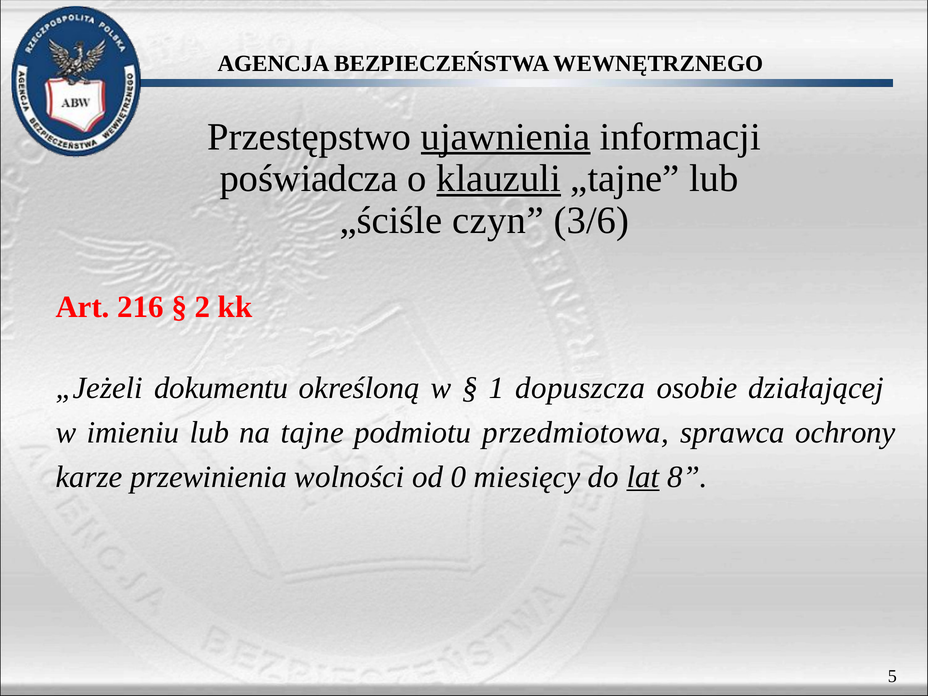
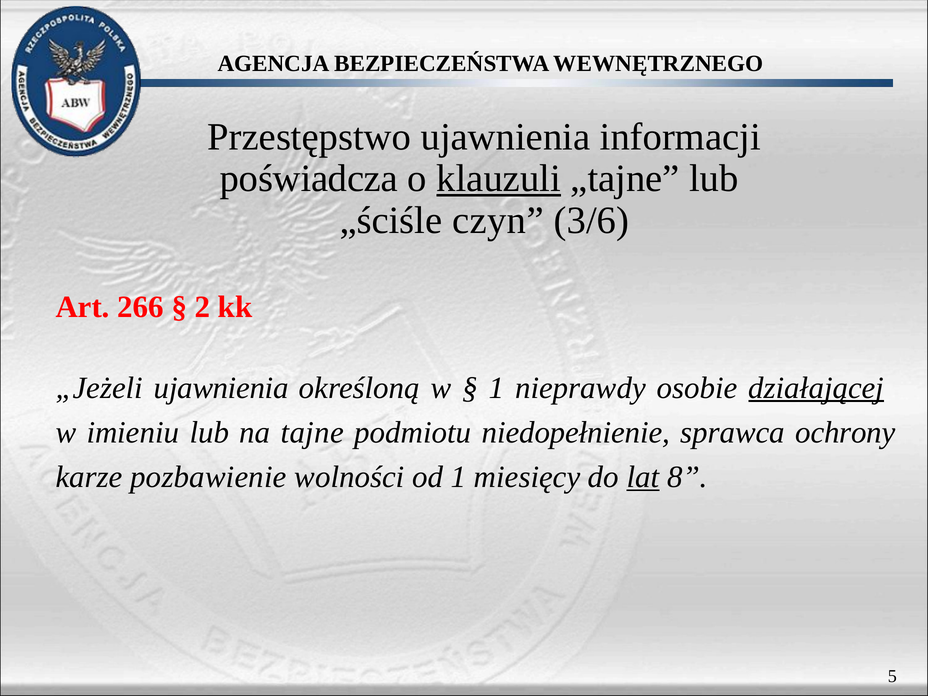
ujawnienia at (506, 137) underline: present -> none
216: 216 -> 266
„Jeżeli dokumentu: dokumentu -> ujawnienia
dopuszcza: dopuszcza -> nieprawdy
działającej underline: none -> present
przedmiotowa: przedmiotowa -> niedopełnienie
przewinienia: przewinienia -> pozbawienie
od 0: 0 -> 1
